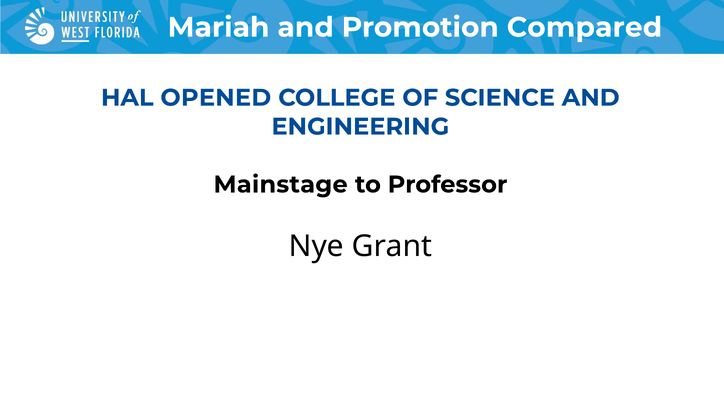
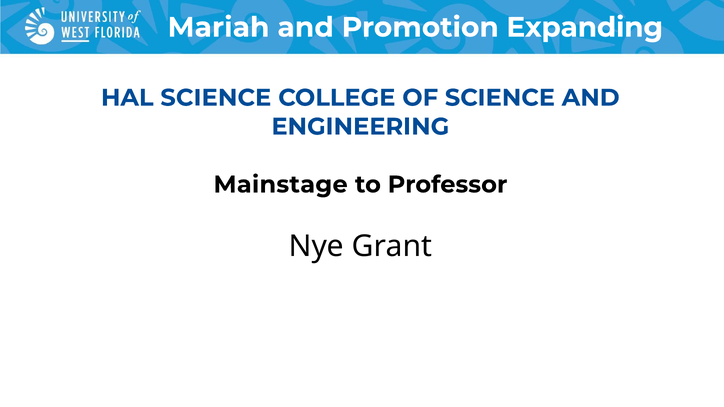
Compared: Compared -> Expanding
HAL OPENED: OPENED -> SCIENCE
